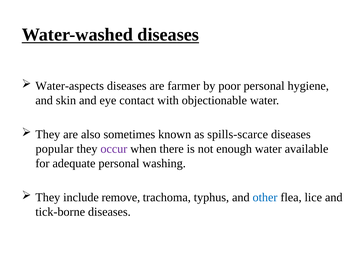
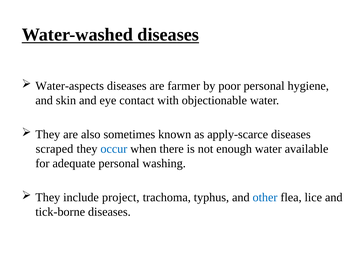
spills-scarce: spills-scarce -> apply-scarce
popular: popular -> scraped
occur colour: purple -> blue
remove: remove -> project
